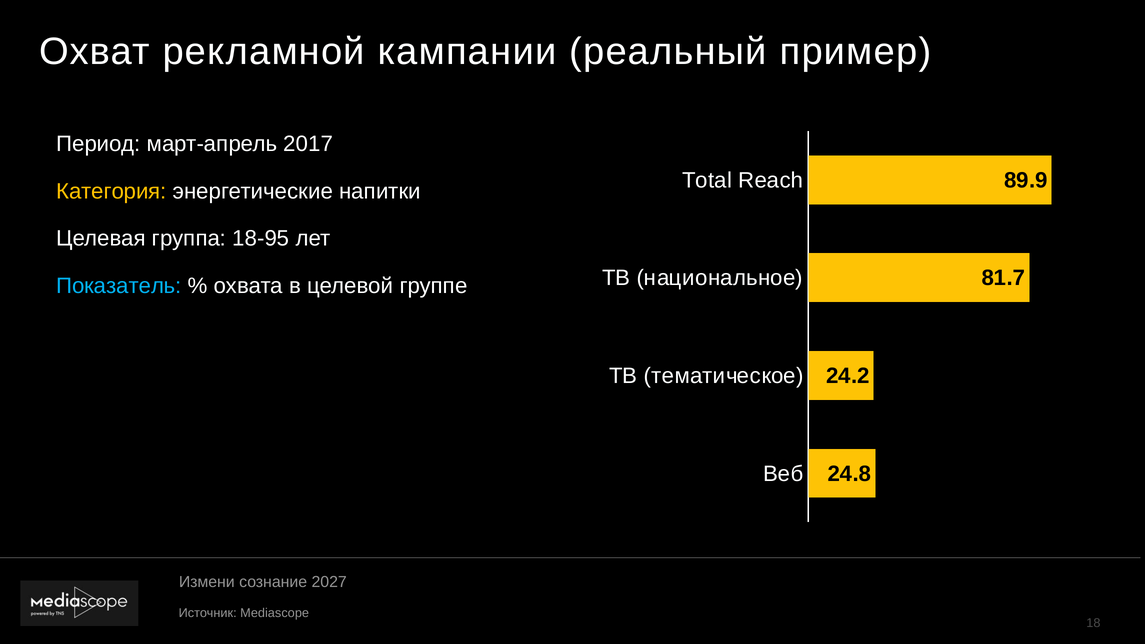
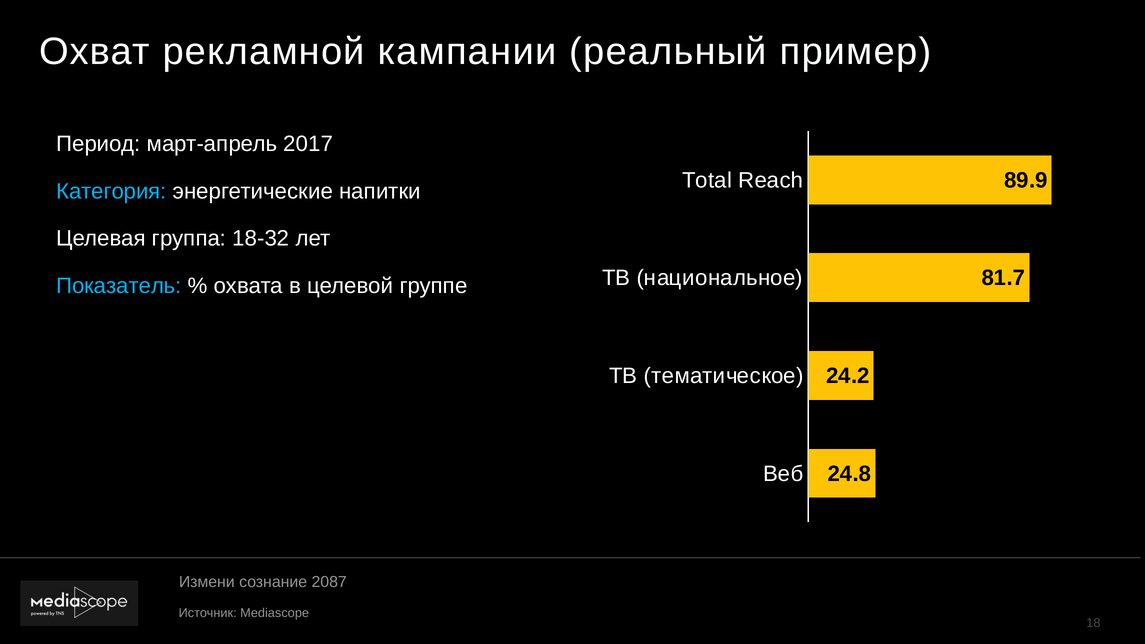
Категория colour: yellow -> light blue
18-95: 18-95 -> 18-32
2027: 2027 -> 2087
